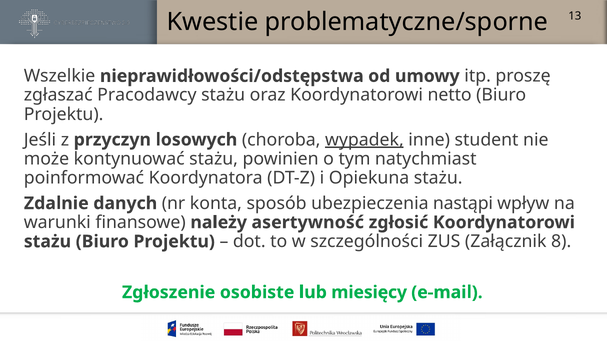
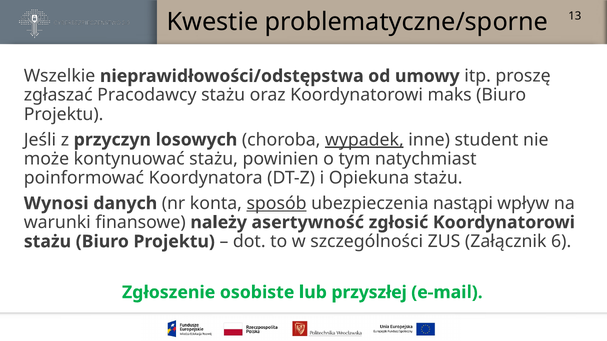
netto: netto -> maks
Zdalnie: Zdalnie -> Wynosi
sposób underline: none -> present
8: 8 -> 6
miesięcy: miesięcy -> przyszłej
